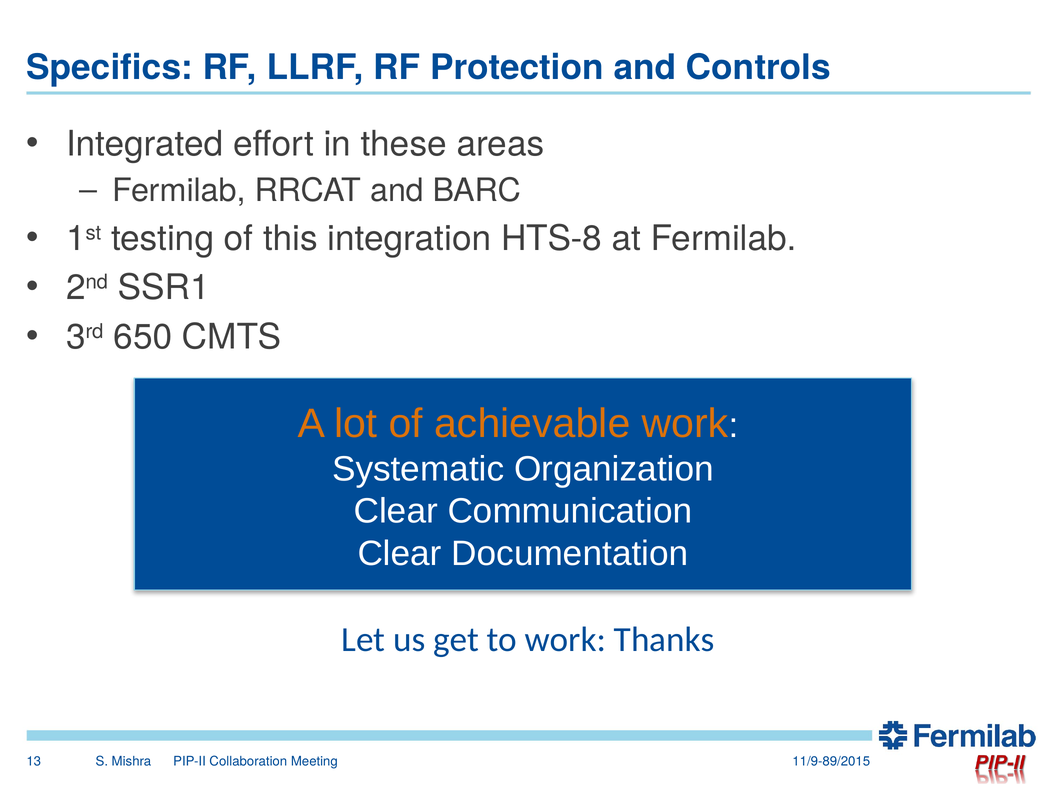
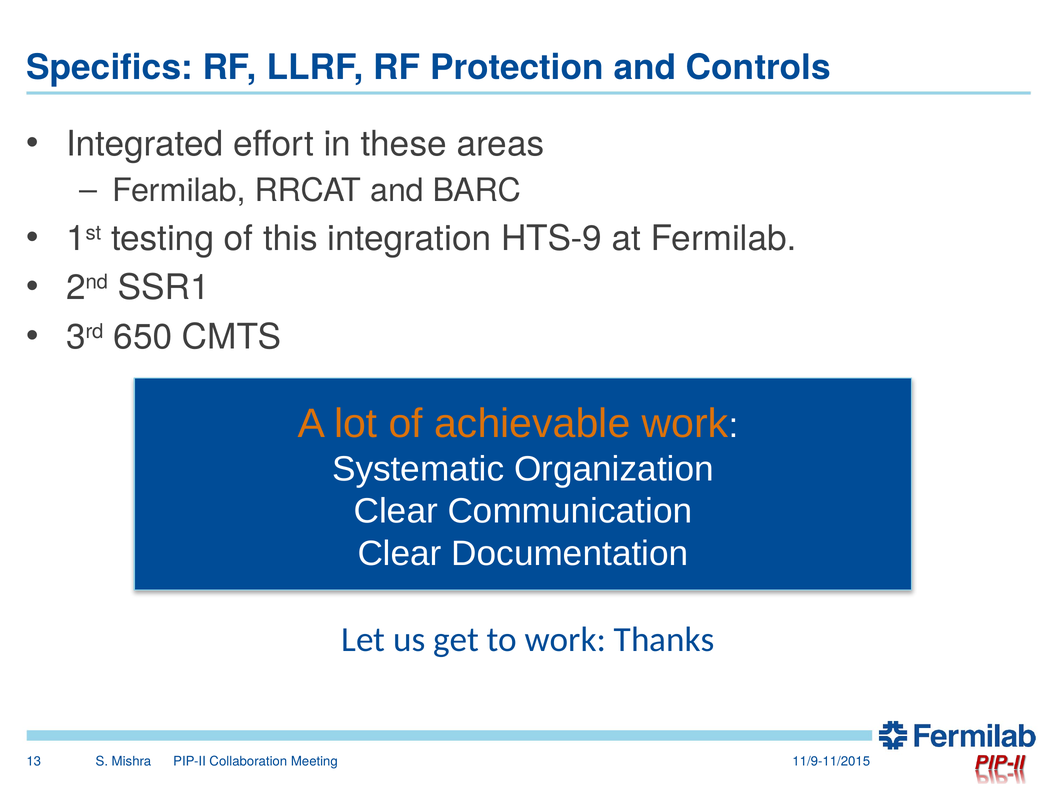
HTS-8: HTS-8 -> HTS-9
11/9-89/2015: 11/9-89/2015 -> 11/9-11/2015
